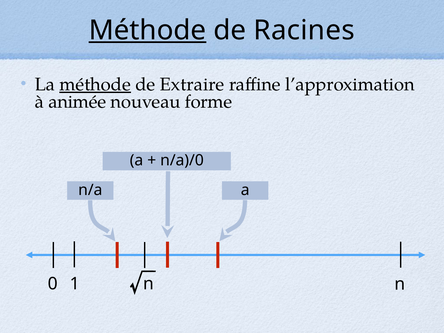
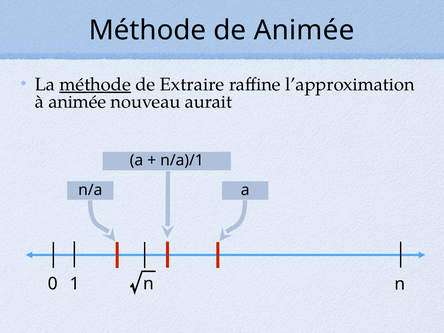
Méthode at (148, 30) underline: present -> none
de Racines: Racines -> Animée
forme: forme -> aurait
n/a)/0: n/a)/0 -> n/a)/1
